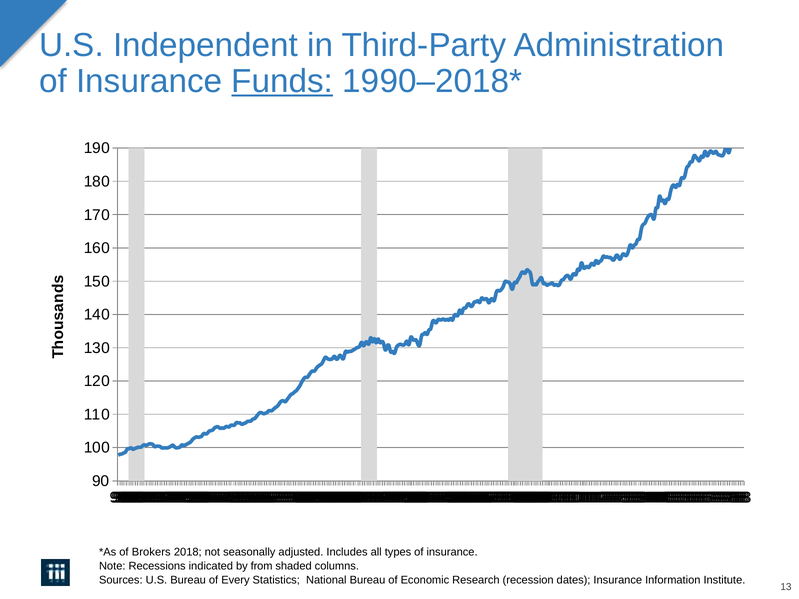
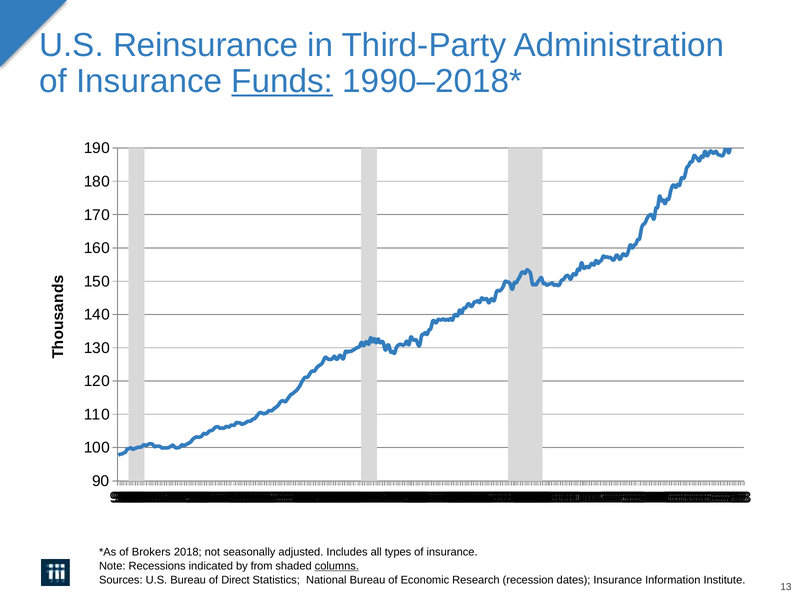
Independent: Independent -> Reinsurance
columns underline: none -> present
Every: Every -> Direct
